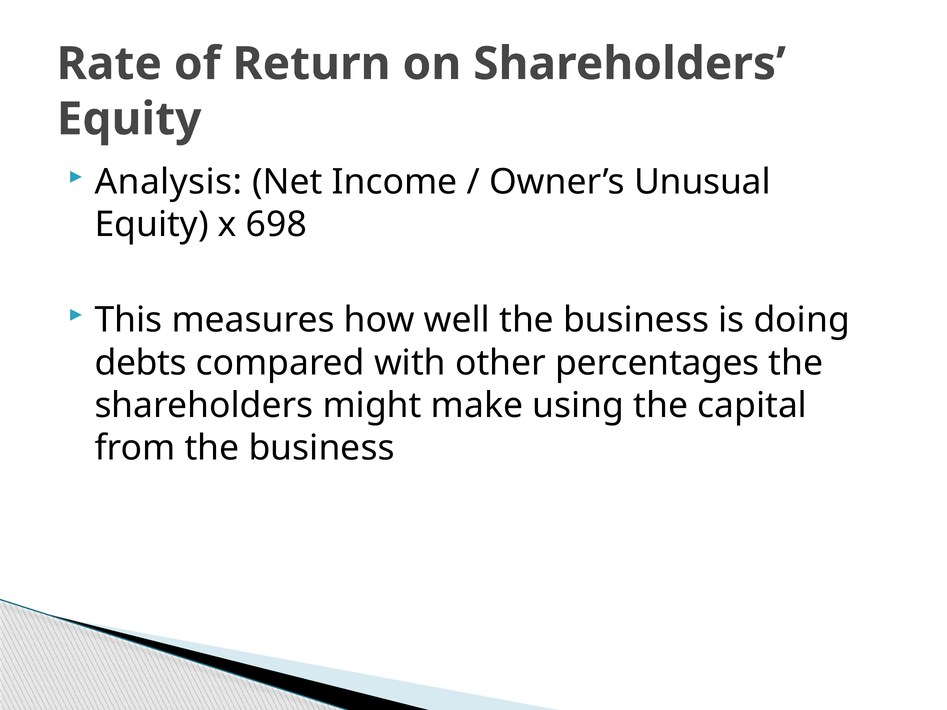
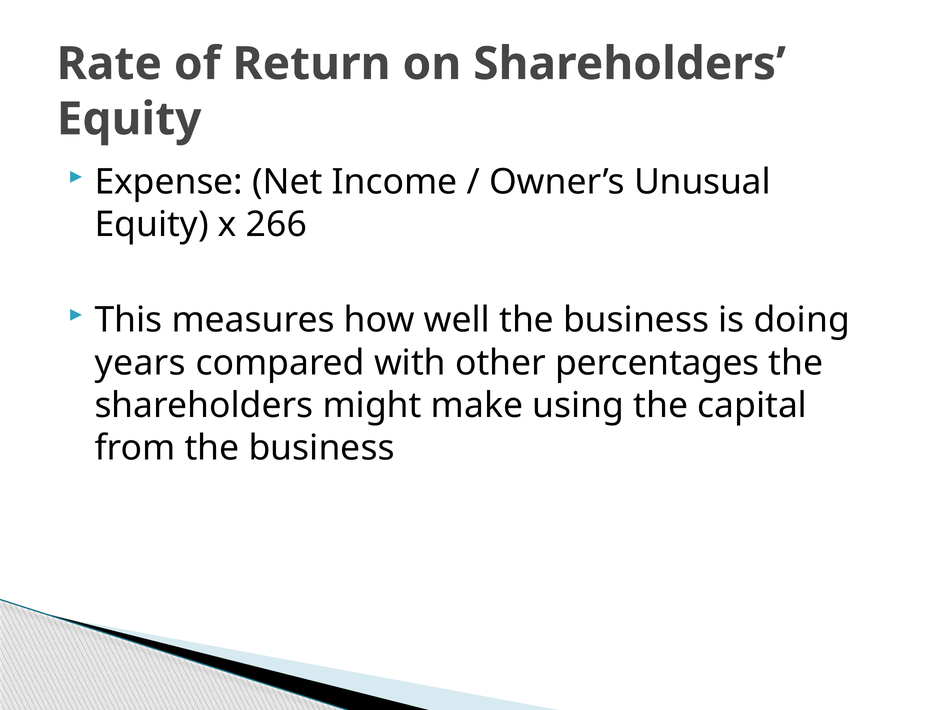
Analysis: Analysis -> Expense
698: 698 -> 266
debts: debts -> years
